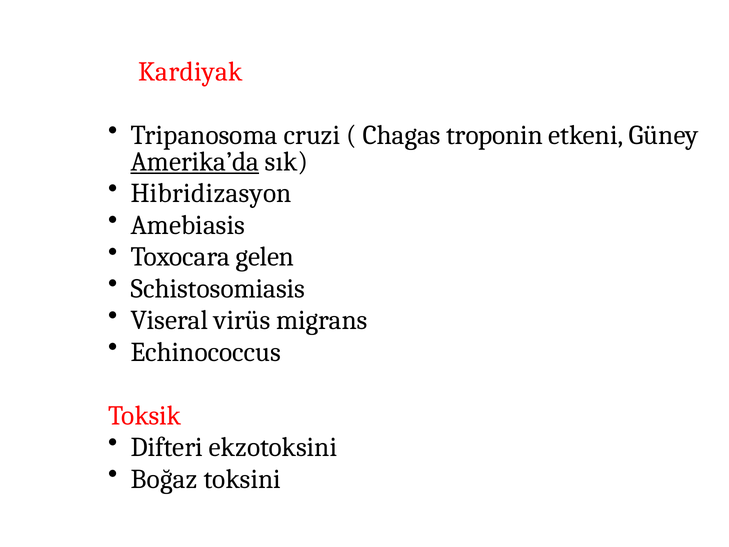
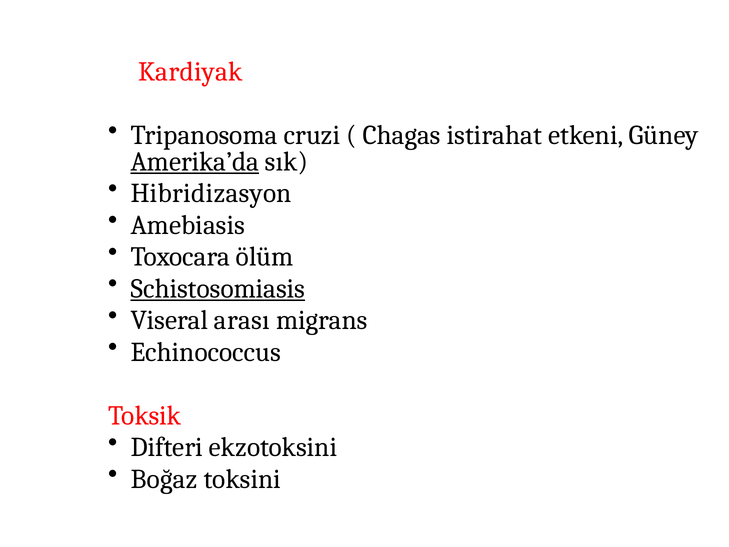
troponin: troponin -> istirahat
gelen: gelen -> ölüm
Schistosomiasis underline: none -> present
virüs: virüs -> arası
